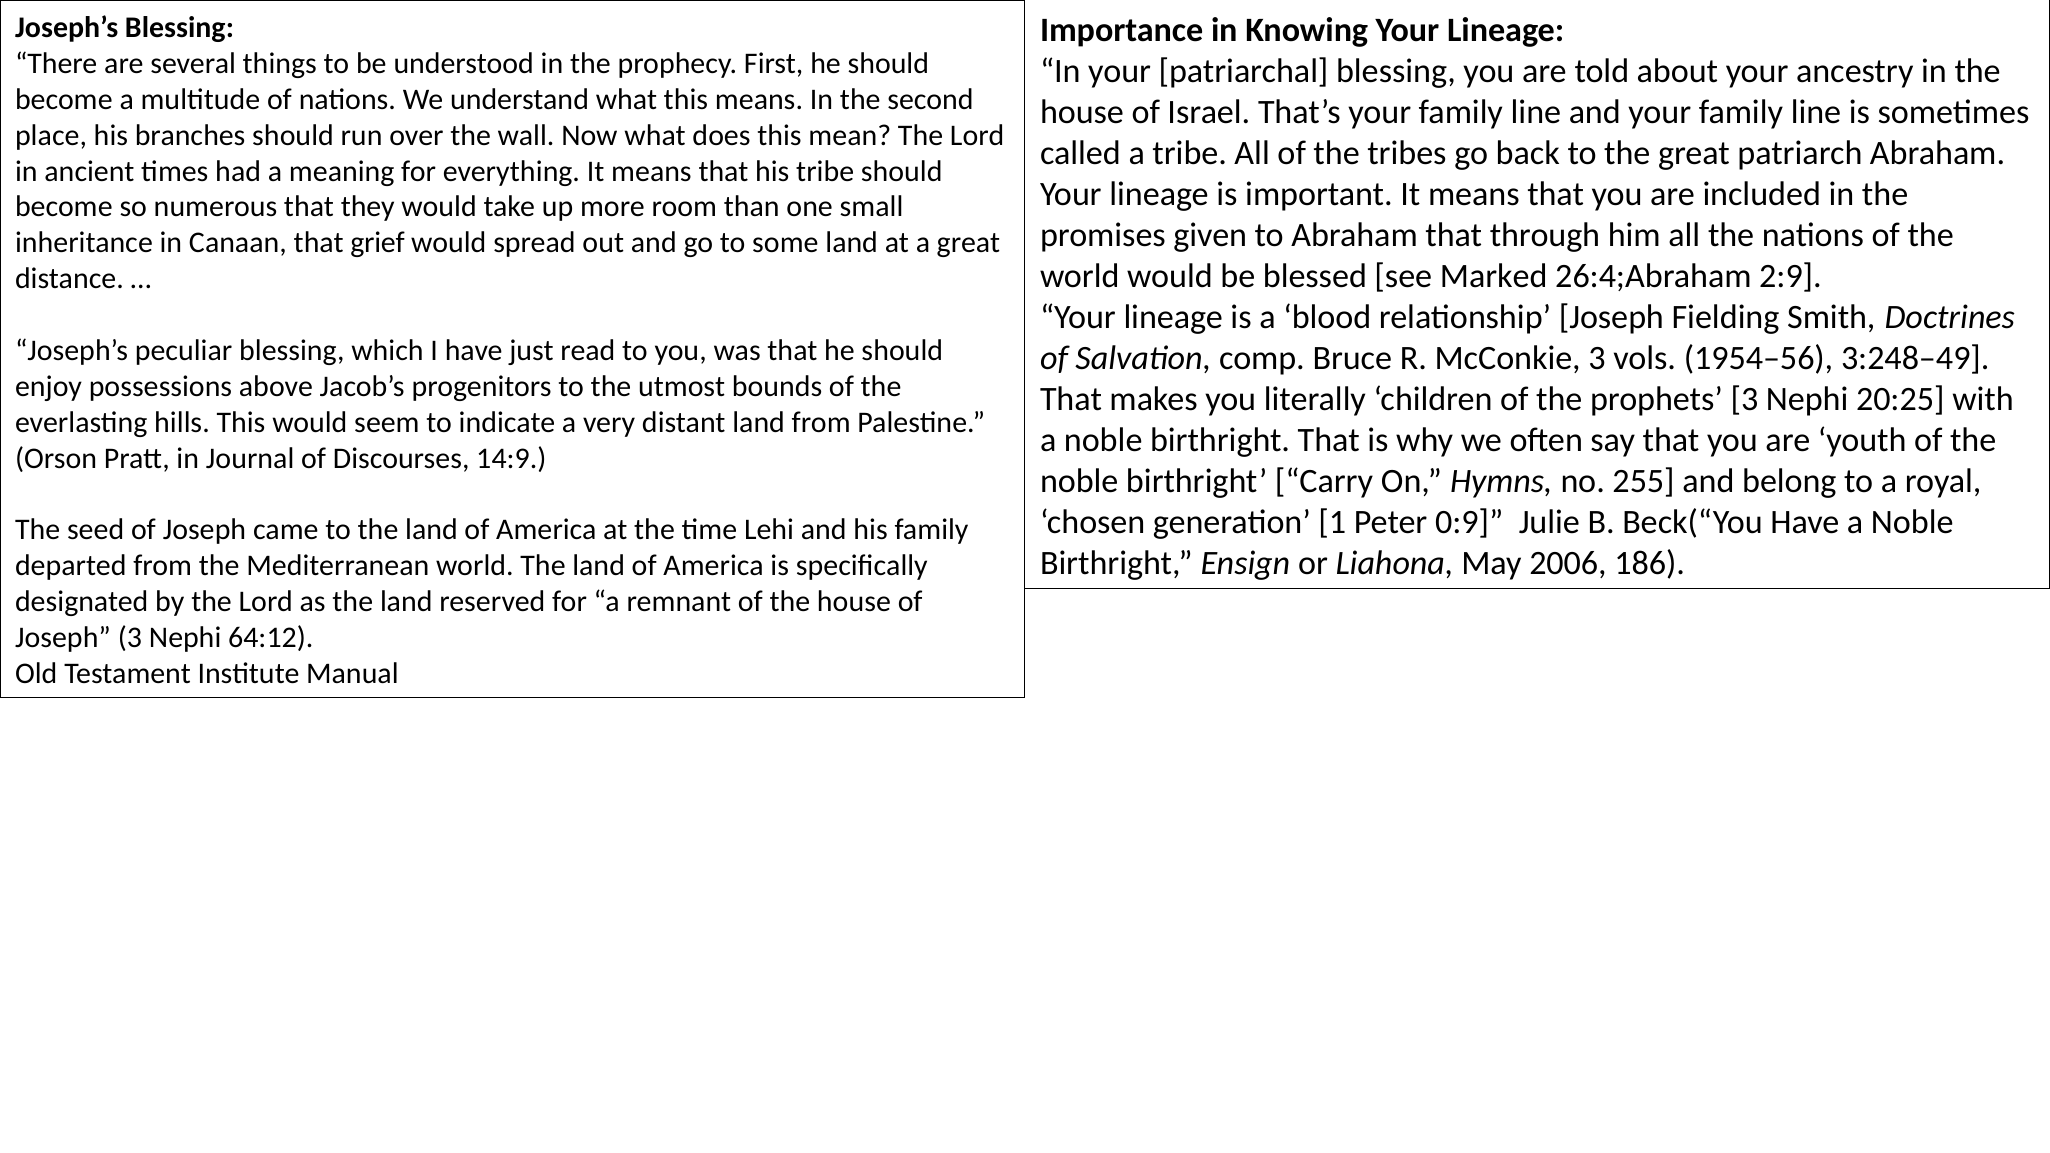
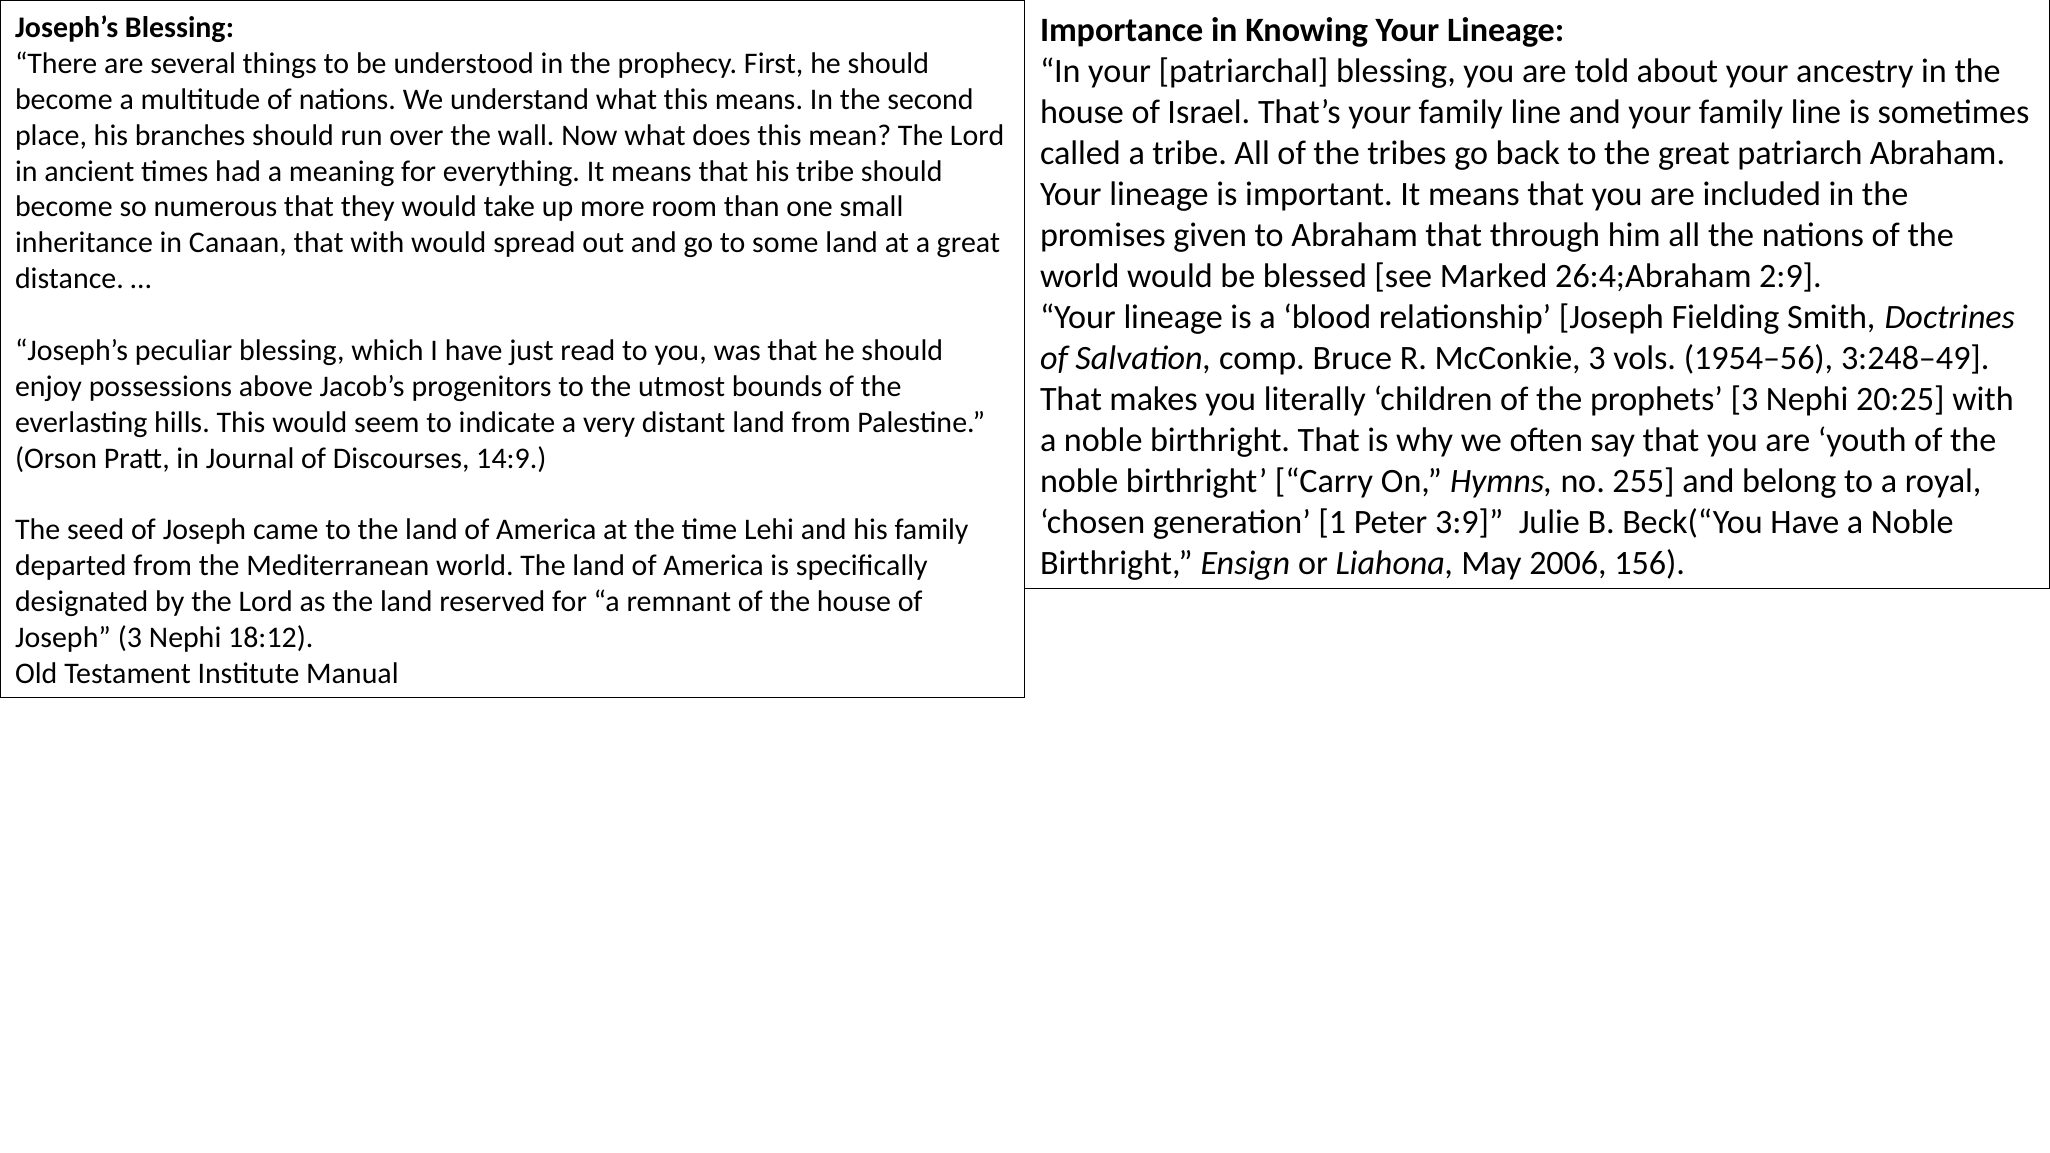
that grief: grief -> with
0:9: 0:9 -> 3:9
186: 186 -> 156
64:12: 64:12 -> 18:12
